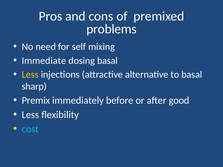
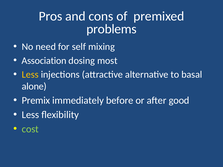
Immediate: Immediate -> Association
dosing basal: basal -> most
sharp: sharp -> alone
cost colour: light blue -> light green
